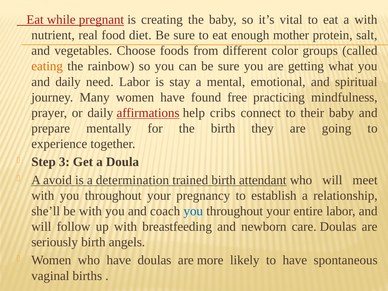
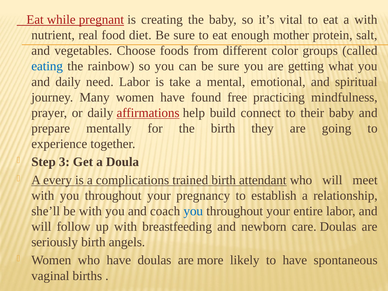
eating colour: orange -> blue
stay: stay -> take
cribs: cribs -> build
avoid: avoid -> every
determination: determination -> complications
